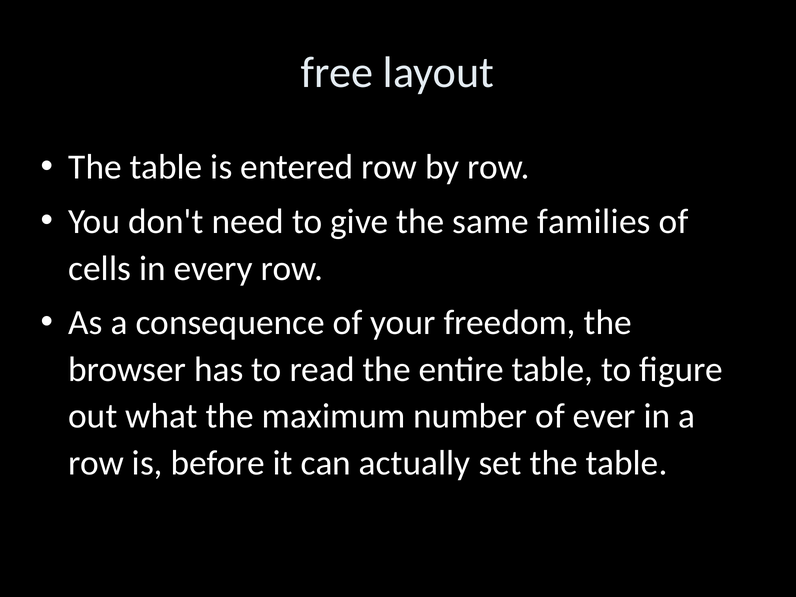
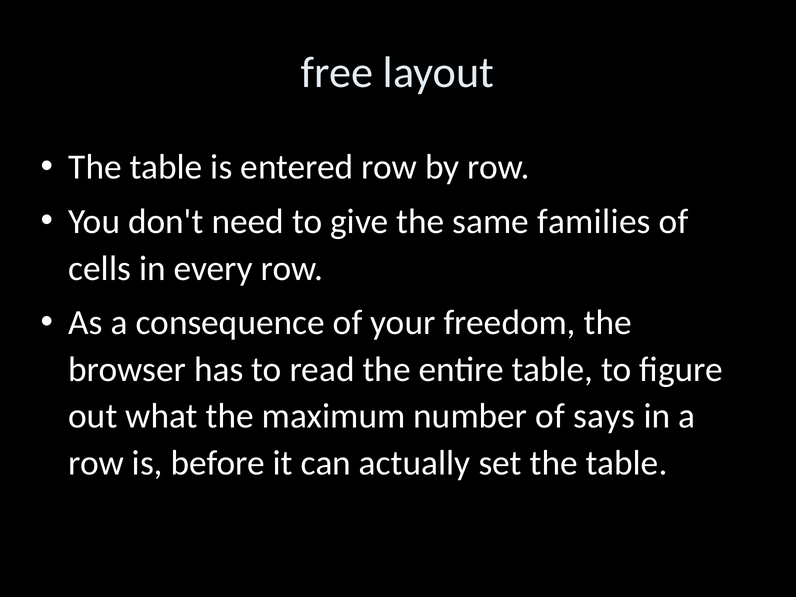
ever: ever -> says
